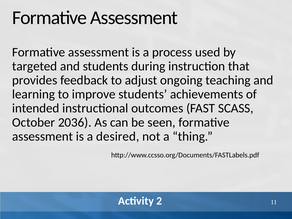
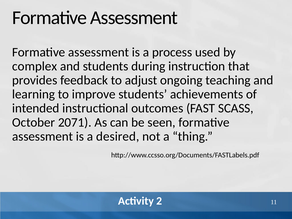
targeted: targeted -> complex
2036: 2036 -> 2071
